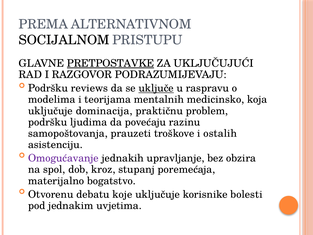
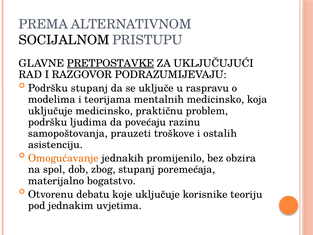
Podršku reviews: reviews -> stupanj
uključe underline: present -> none
uključuje dominacija: dominacija -> medicinsko
Omogućavanje colour: purple -> orange
upravljanje: upravljanje -> promijenilo
kroz: kroz -> zbog
bolesti: bolesti -> teoriju
